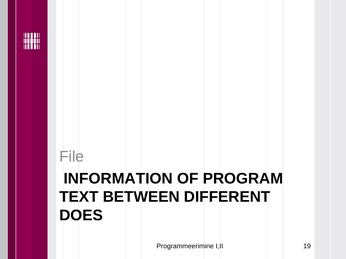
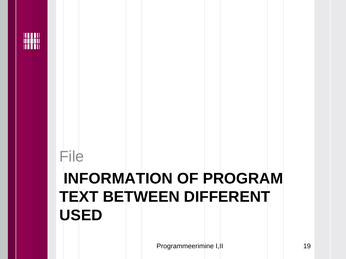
DOES: DOES -> USED
